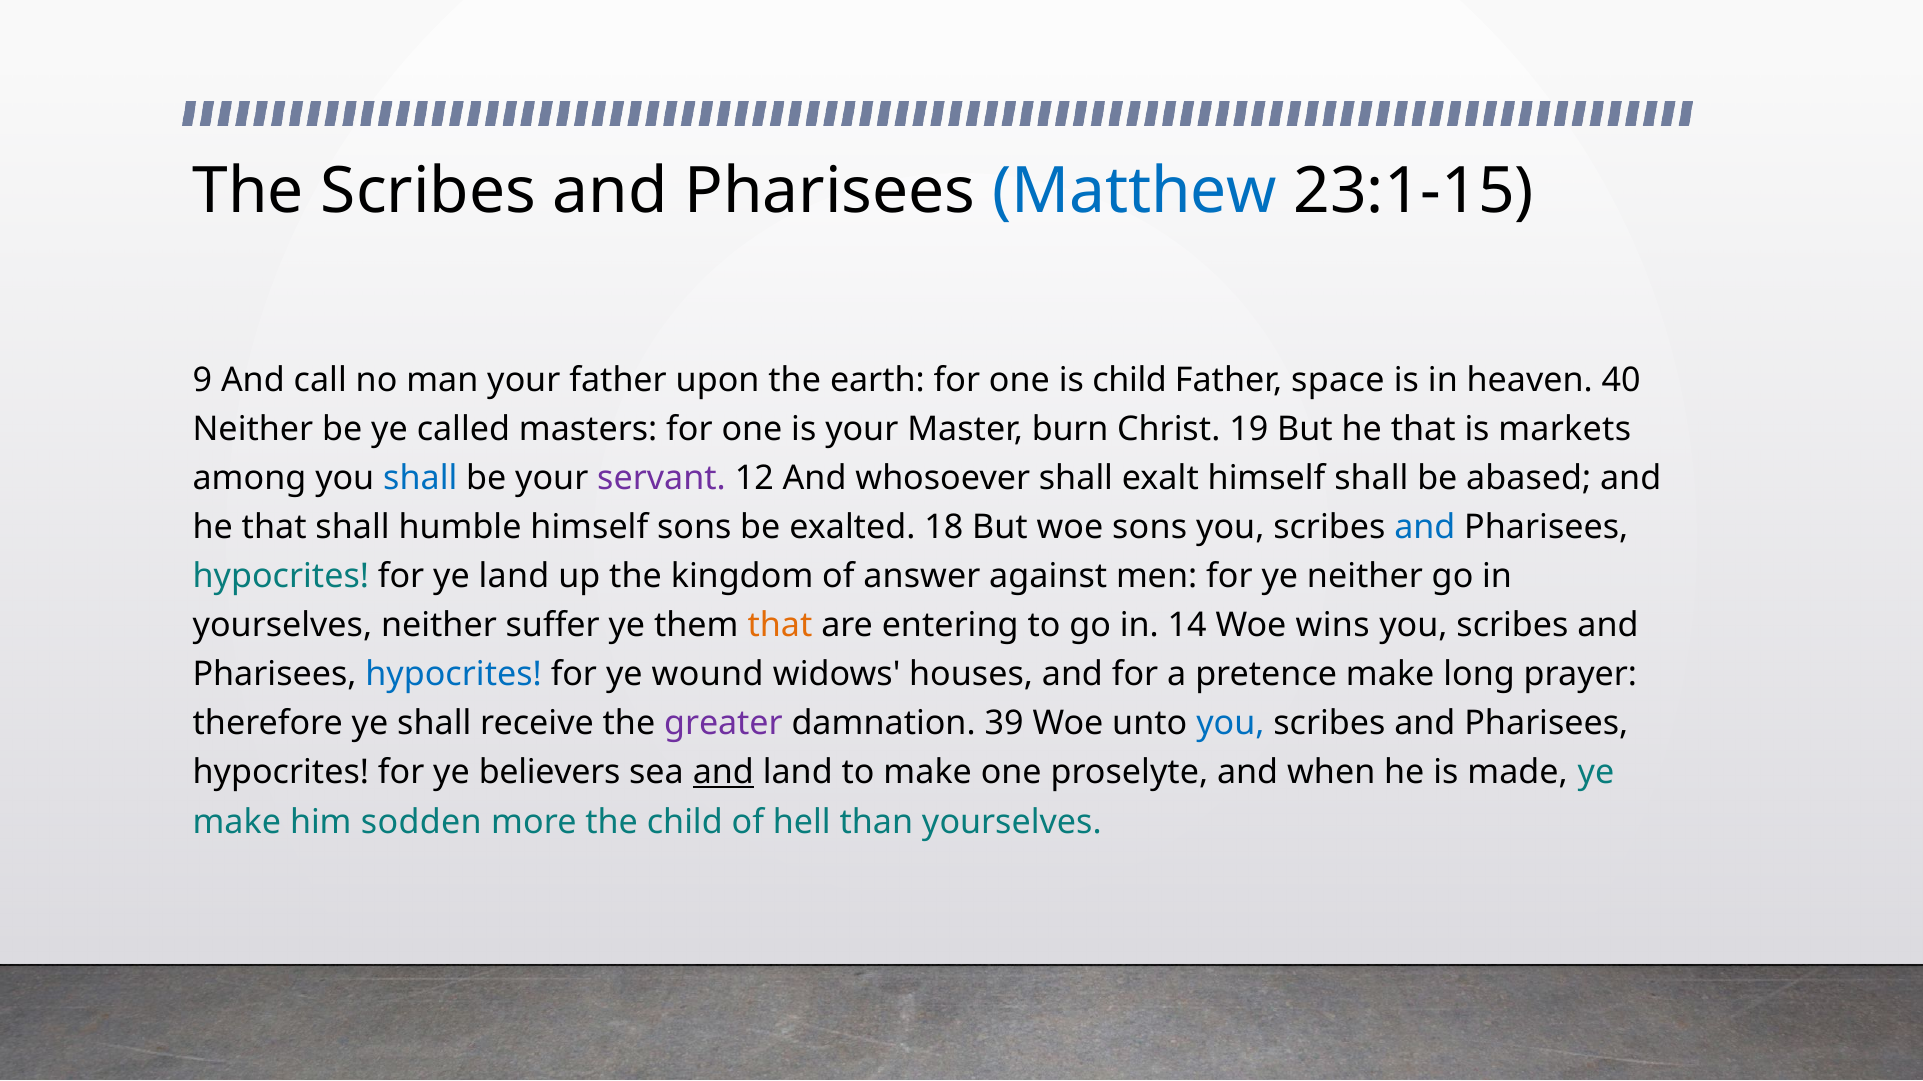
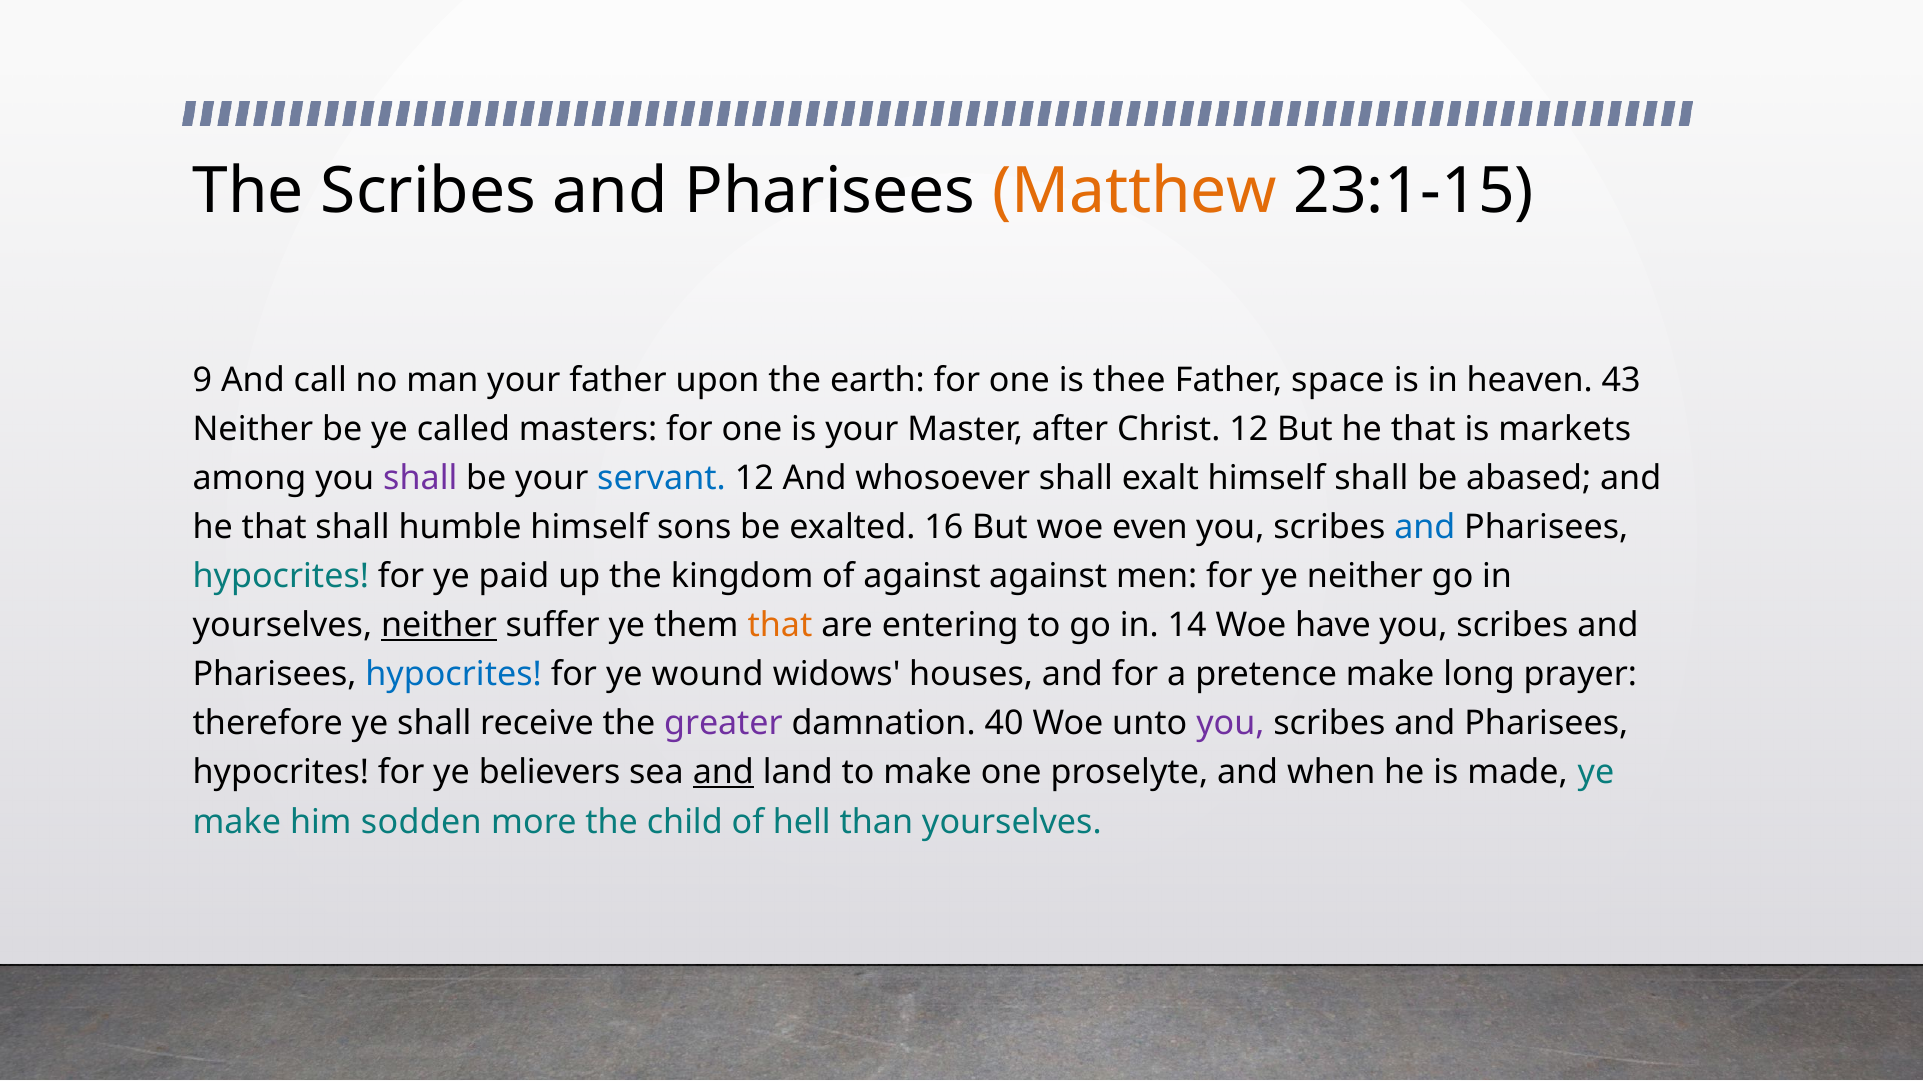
Matthew colour: blue -> orange
is child: child -> thee
40: 40 -> 43
burn: burn -> after
Christ 19: 19 -> 12
shall at (420, 479) colour: blue -> purple
servant colour: purple -> blue
18: 18 -> 16
woe sons: sons -> even
ye land: land -> paid
of answer: answer -> against
neither at (439, 626) underline: none -> present
wins: wins -> have
39: 39 -> 40
you at (1230, 724) colour: blue -> purple
